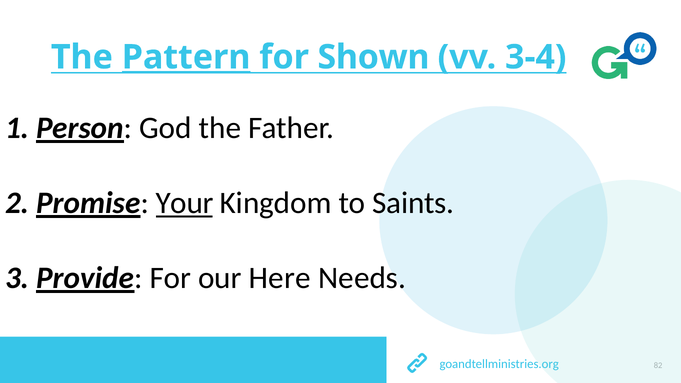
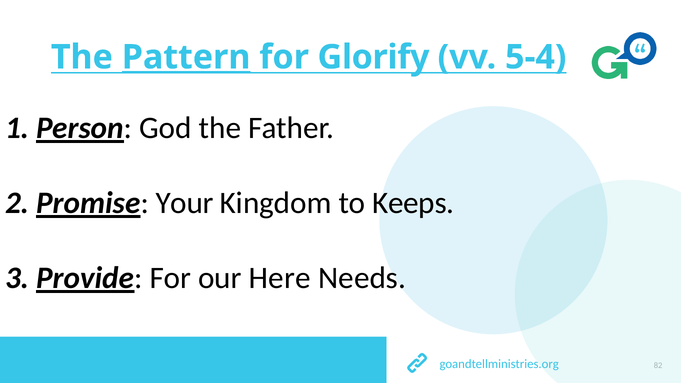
Shown: Shown -> Glorify
3-4: 3-4 -> 5-4
Your underline: present -> none
Saints: Saints -> Keeps
